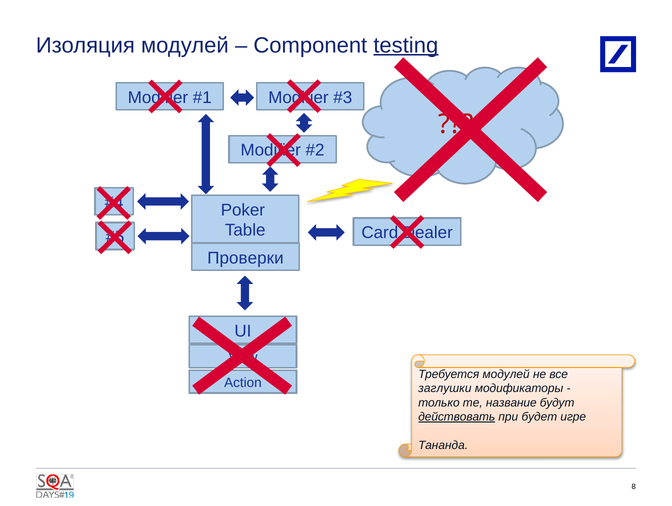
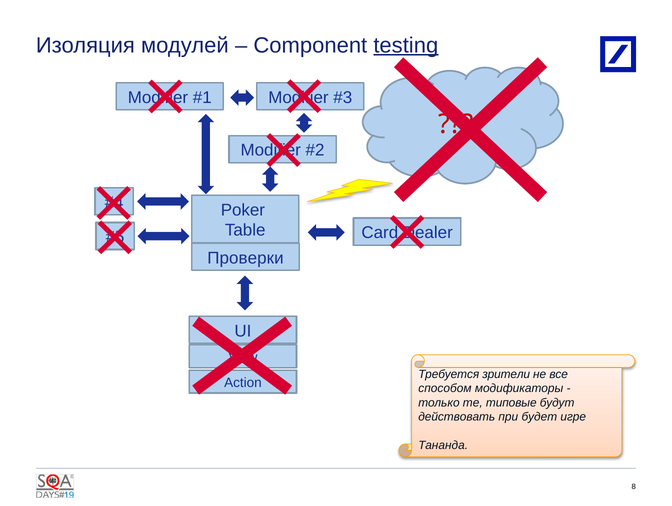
Требуется модулей: модулей -> зрители
заглушки: заглушки -> способом
название: название -> типовые
действовать underline: present -> none
